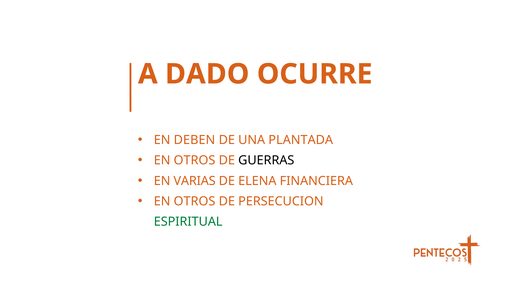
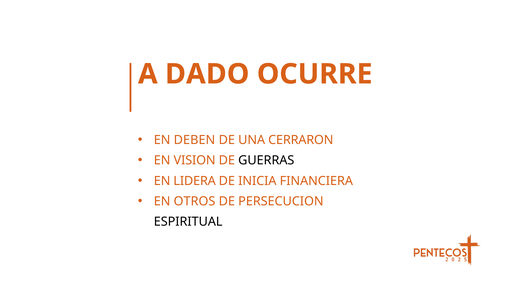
PLANTADA: PLANTADA -> CERRARON
OTROS at (195, 160): OTROS -> VISION
VARIAS: VARIAS -> LIDERA
ELENA: ELENA -> INICIA
ESPIRITUAL colour: green -> black
